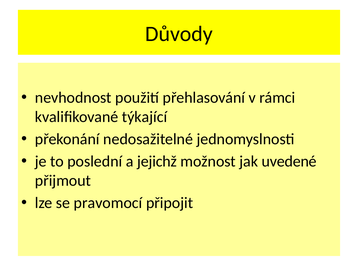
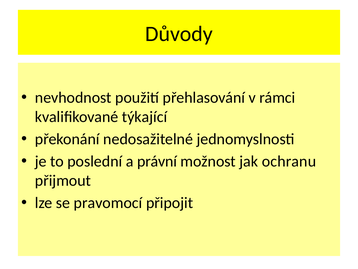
jejichž: jejichž -> právní
uvedené: uvedené -> ochranu
